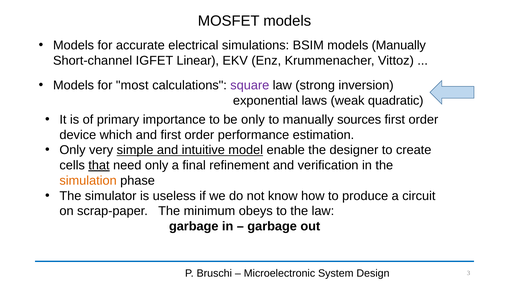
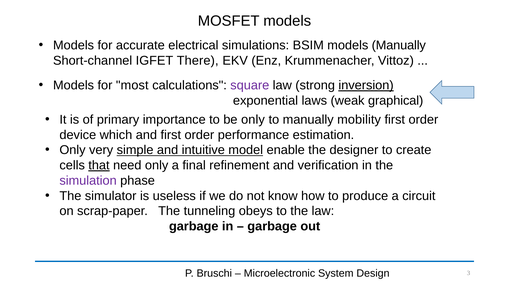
Linear: Linear -> There
inversion underline: none -> present
quadratic: quadratic -> graphical
sources: sources -> mobility
simulation colour: orange -> purple
minimum: minimum -> tunneling
